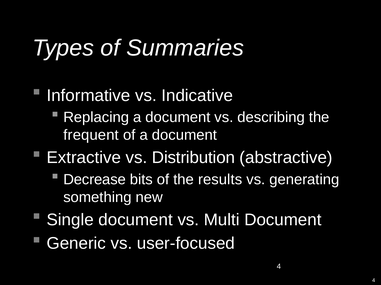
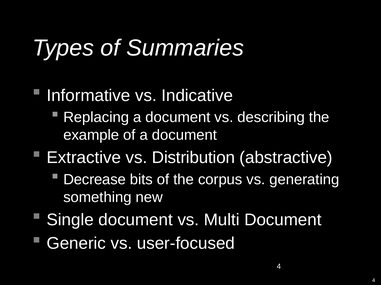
frequent: frequent -> example
results: results -> corpus
